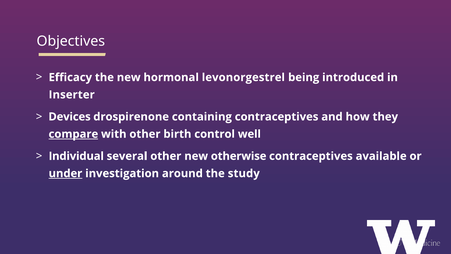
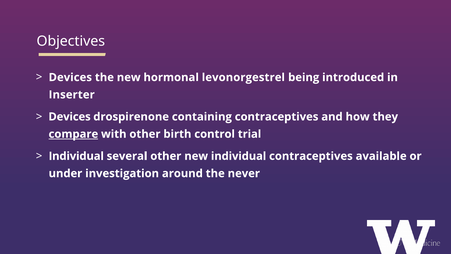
Efficacy at (70, 77): Efficacy -> Devices
well: well -> trial
new otherwise: otherwise -> individual
under underline: present -> none
study: study -> never
